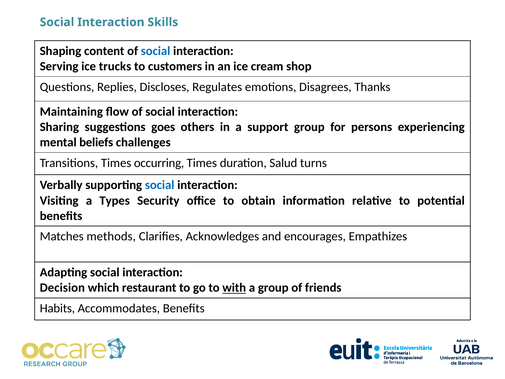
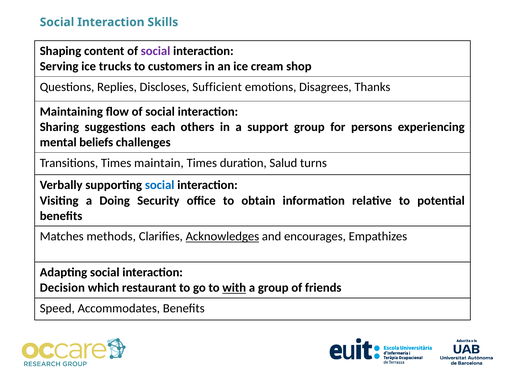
social at (156, 51) colour: blue -> purple
Regulates: Regulates -> Sufficient
goes: goes -> each
occurring: occurring -> maintain
Types: Types -> Doing
Acknowledges underline: none -> present
Habits: Habits -> Speed
